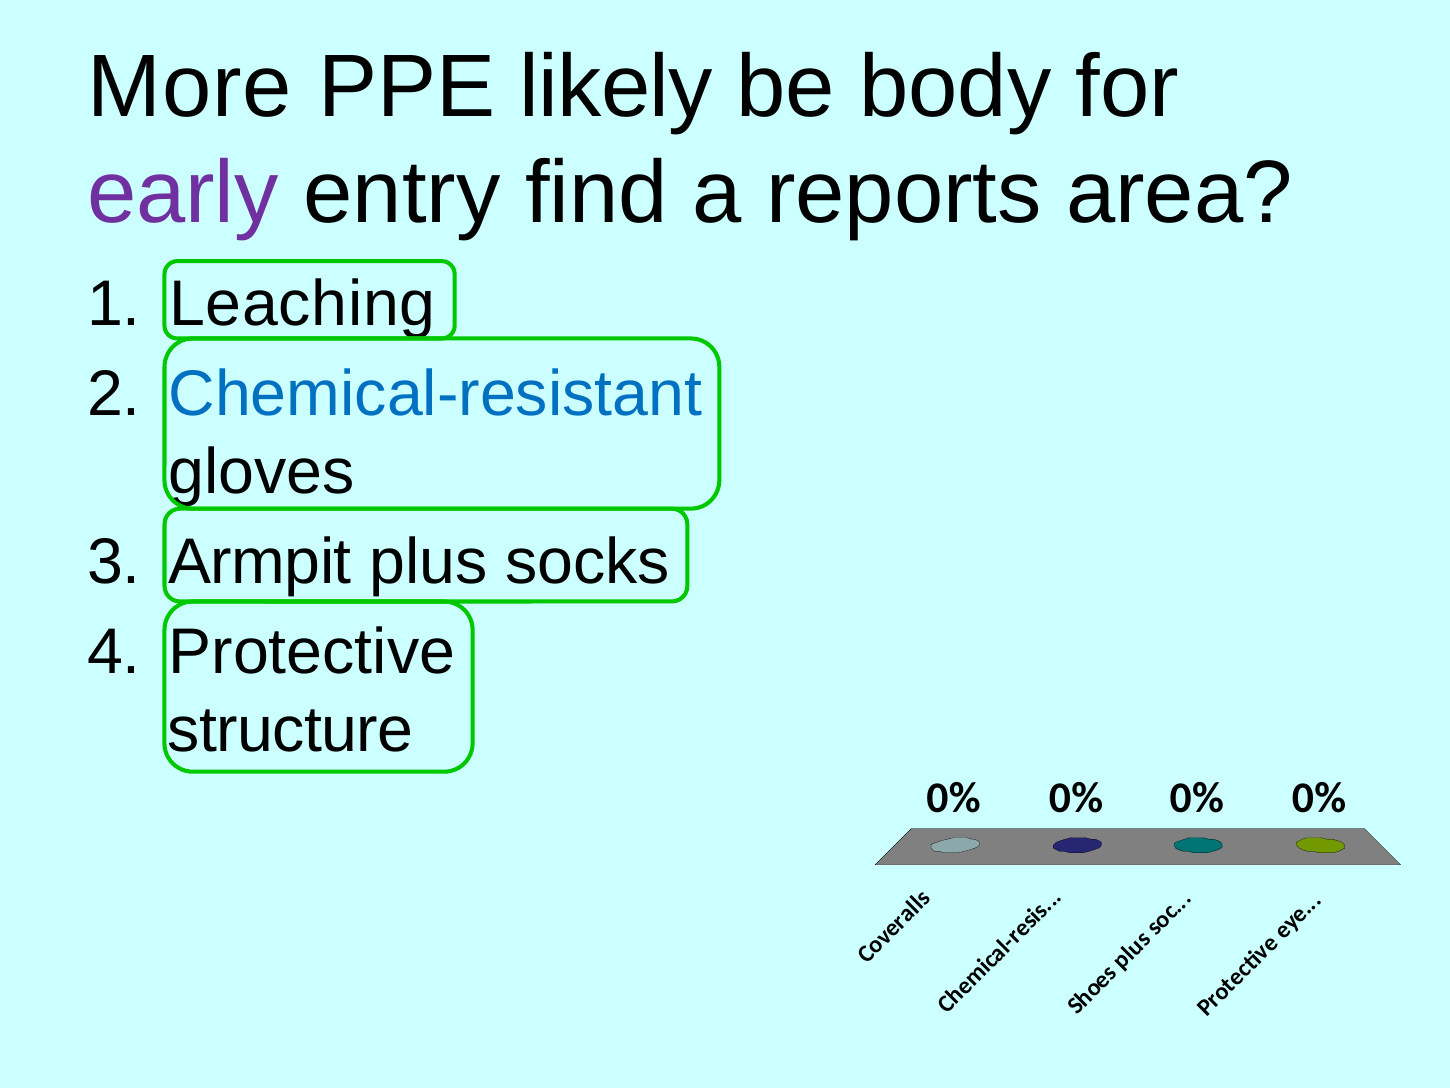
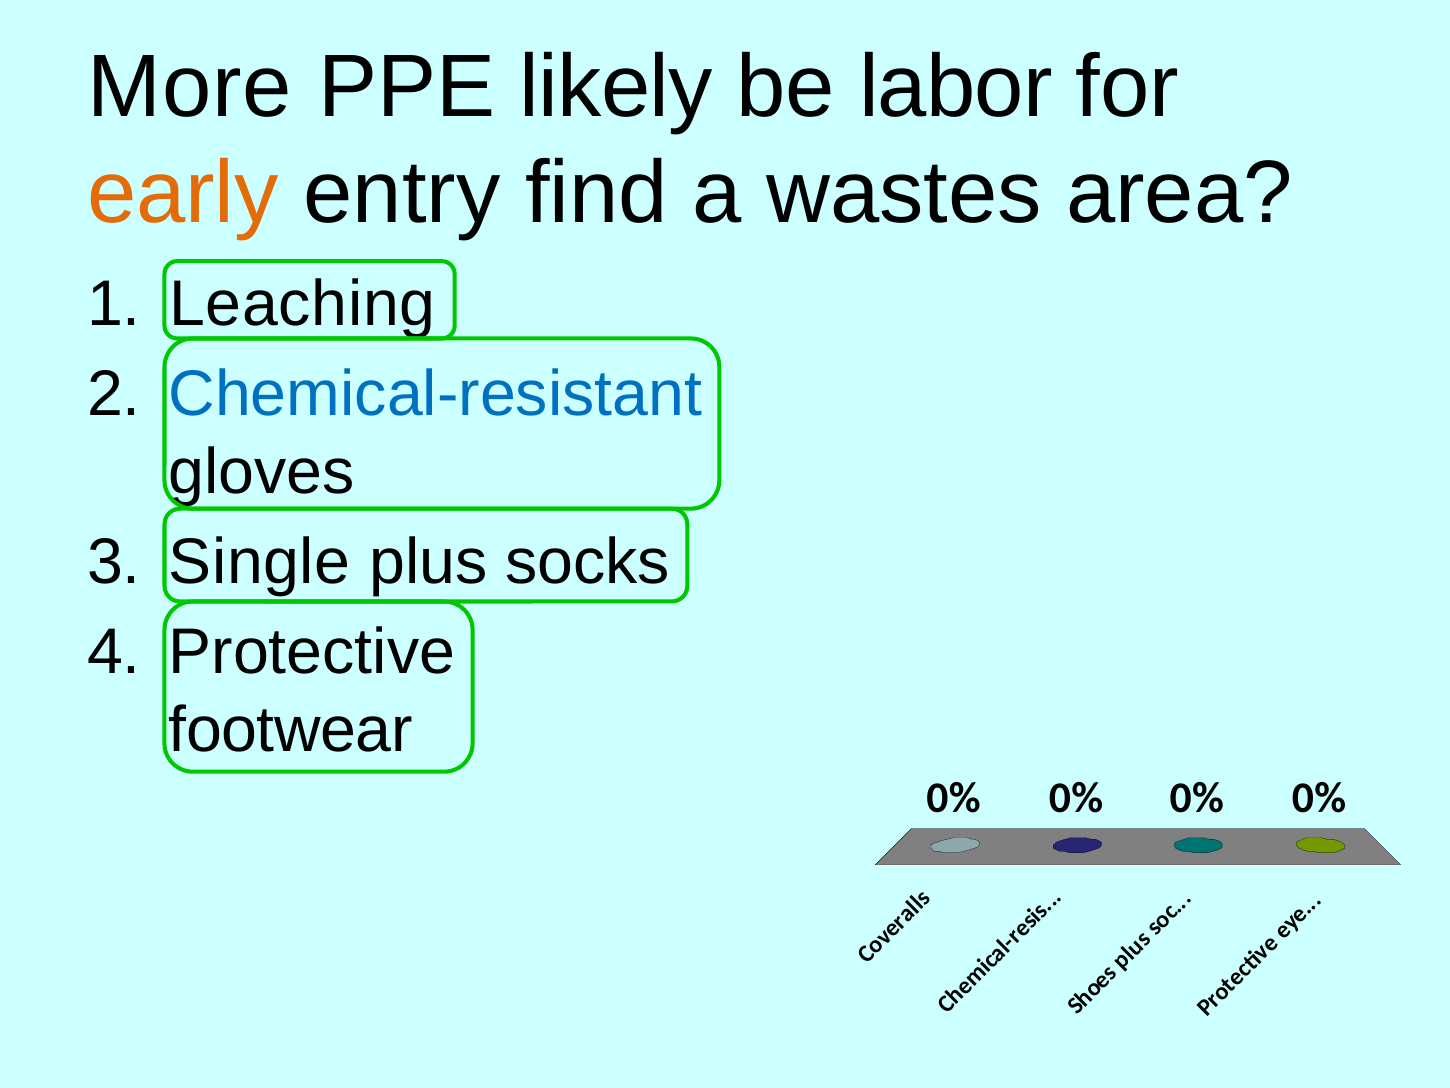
body: body -> labor
early colour: purple -> orange
reports: reports -> wastes
Armpit: Armpit -> Single
structure: structure -> footwear
